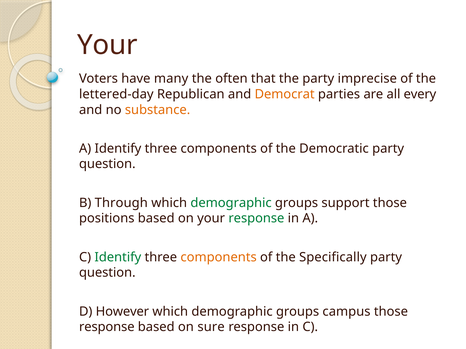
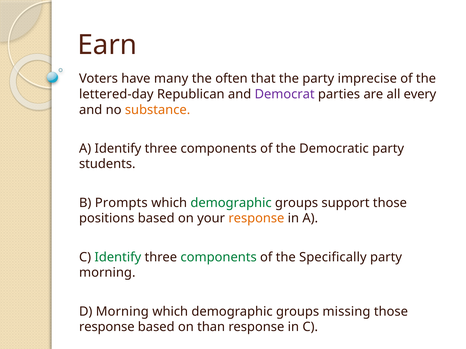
Your at (107, 45): Your -> Earn
Democrat colour: orange -> purple
question at (107, 164): question -> students
Through: Through -> Prompts
response at (256, 219) colour: green -> orange
components at (219, 258) colour: orange -> green
question at (107, 273): question -> morning
D However: However -> Morning
campus: campus -> missing
sure: sure -> than
